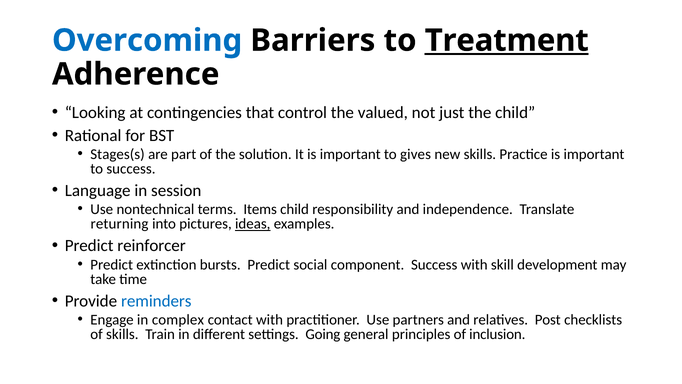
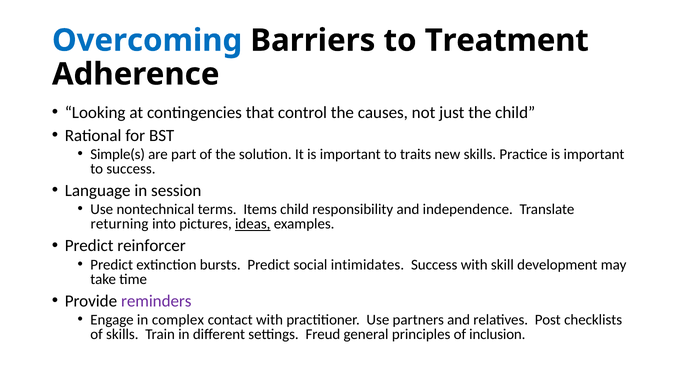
Treatment underline: present -> none
valued: valued -> causes
Stages(s: Stages(s -> Simple(s
gives: gives -> traits
component: component -> intimidates
reminders colour: blue -> purple
Going: Going -> Freud
